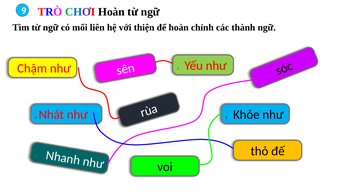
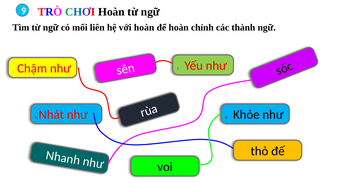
với thiện: thiện -> hoàn
